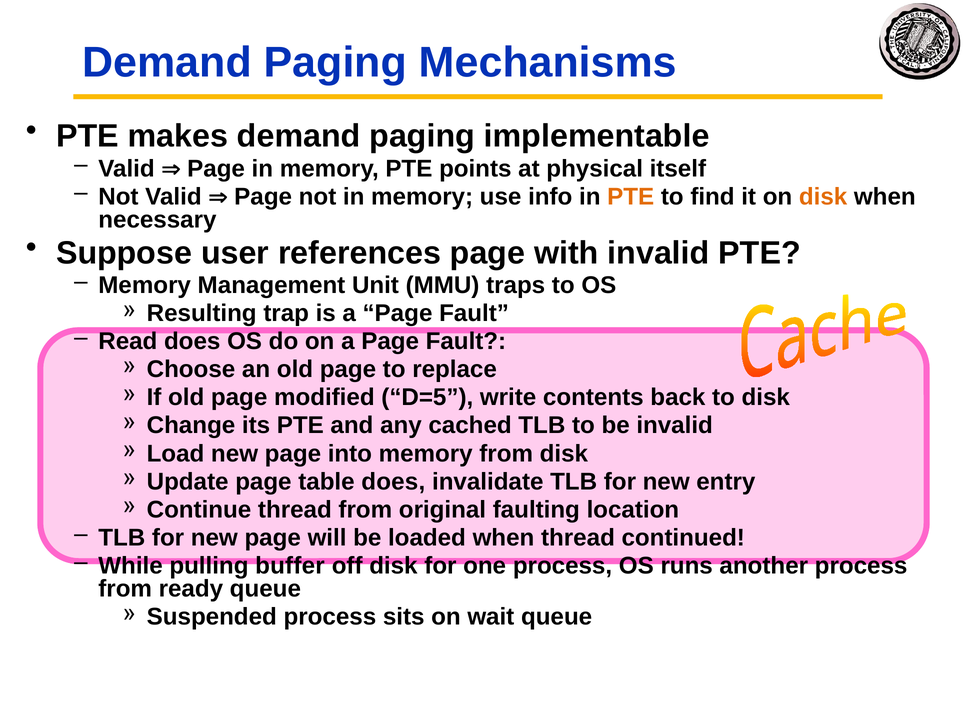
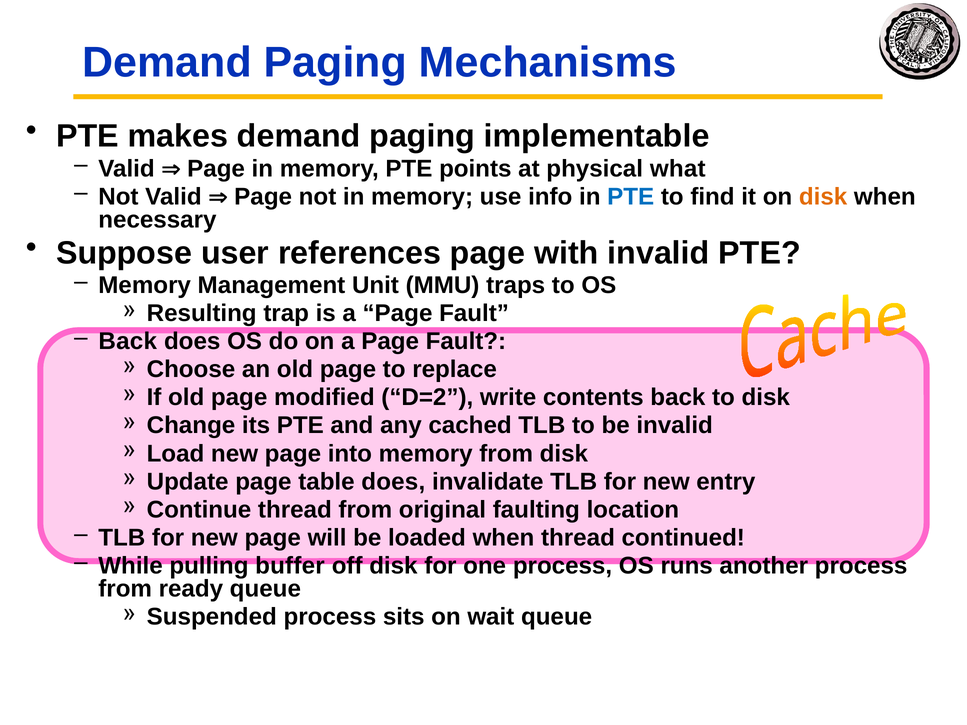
itself: itself -> what
PTE at (631, 197) colour: orange -> blue
Read at (128, 341): Read -> Back
D=5: D=5 -> D=2
